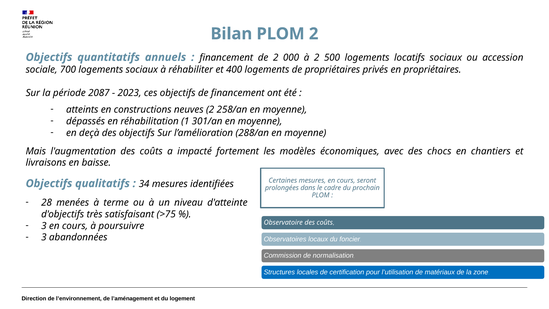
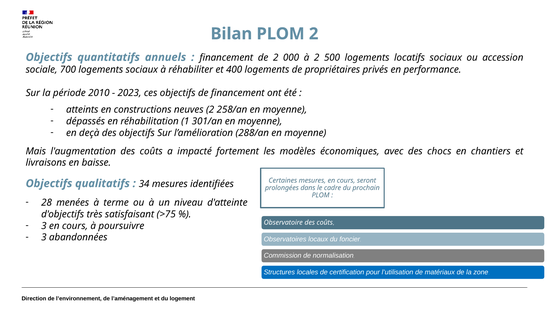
en propriétaires: propriétaires -> performance
2087: 2087 -> 2010
